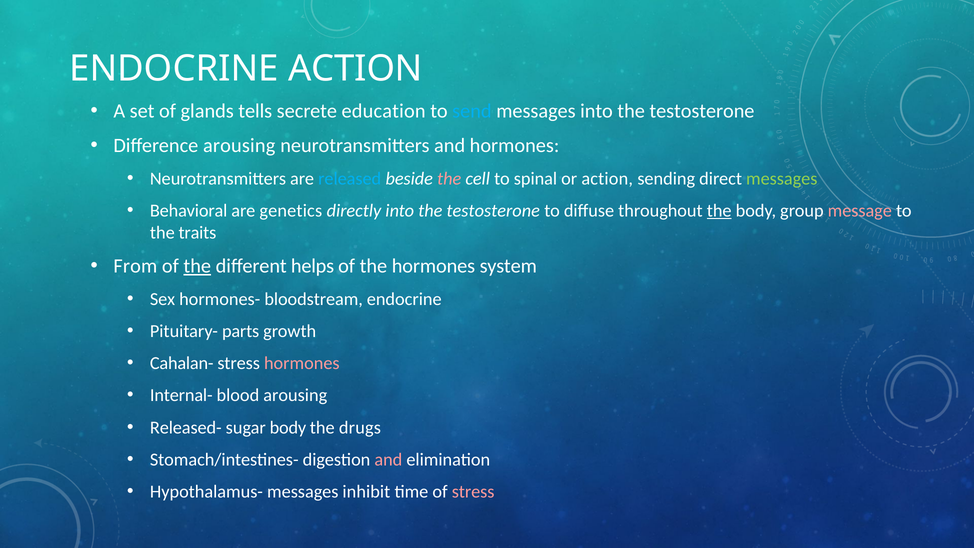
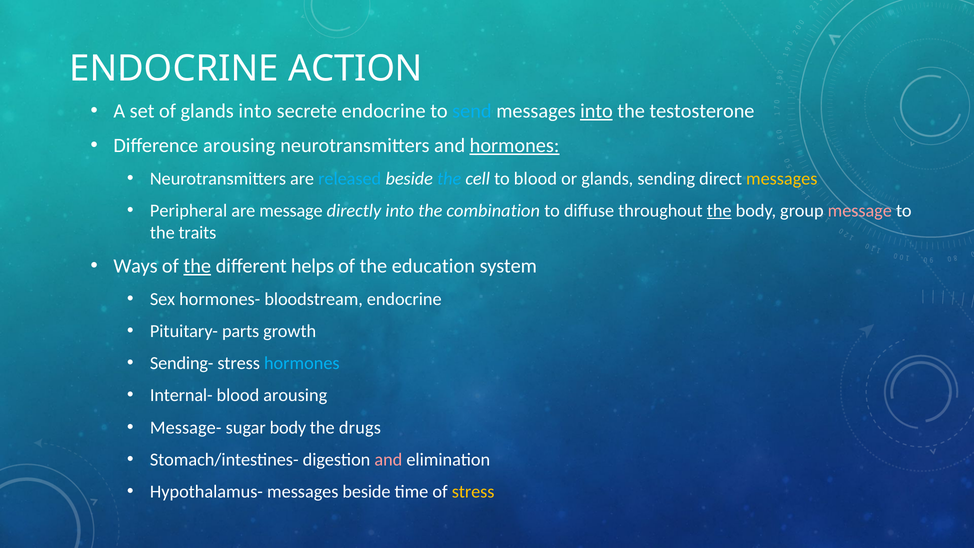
glands tells: tells -> into
secrete education: education -> endocrine
into at (597, 111) underline: none -> present
hormones at (515, 145) underline: none -> present
the at (449, 179) colour: pink -> light blue
to spinal: spinal -> blood
or action: action -> glands
messages at (782, 179) colour: light green -> yellow
Behavioral: Behavioral -> Peripheral
are genetics: genetics -> message
directly into the testosterone: testosterone -> combination
From: From -> Ways
the hormones: hormones -> education
Cahalan-: Cahalan- -> Sending-
hormones at (302, 363) colour: pink -> light blue
Released-: Released- -> Message-
messages inhibit: inhibit -> beside
stress at (473, 492) colour: pink -> yellow
